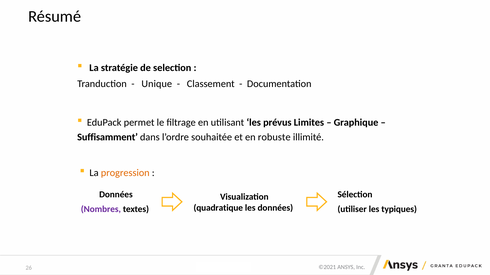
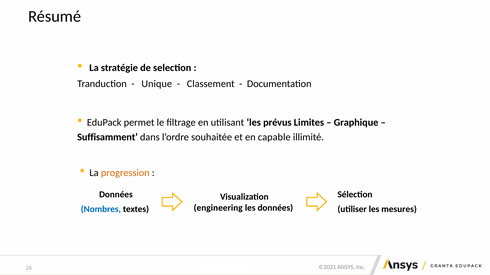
robuste: robuste -> capable
quadratique: quadratique -> engineering
Nombres colour: purple -> blue
typiques: typiques -> mesures
